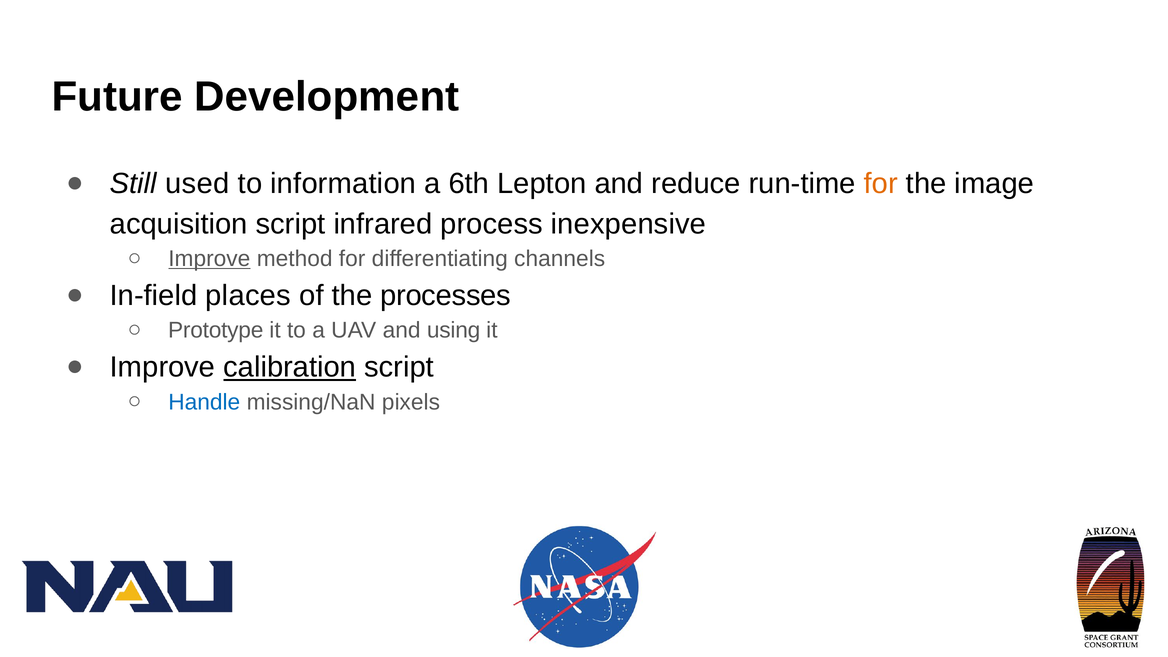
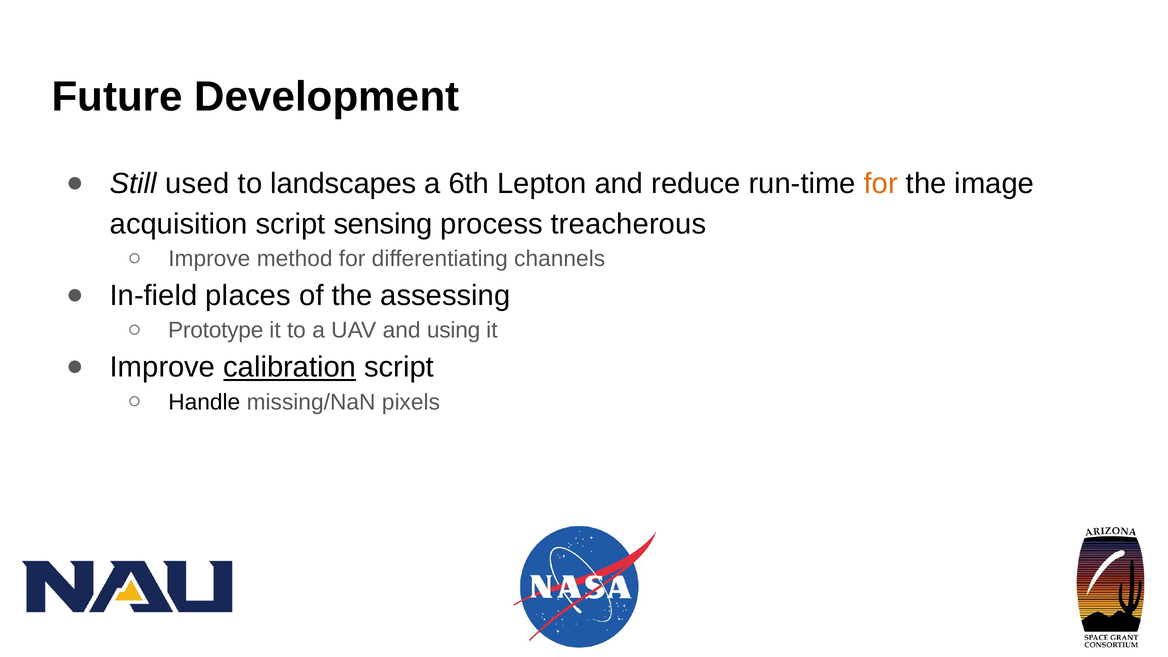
information: information -> landscapes
infrared: infrared -> sensing
inexpensive: inexpensive -> treacherous
Improve at (209, 259) underline: present -> none
processes: processes -> assessing
Handle colour: blue -> black
